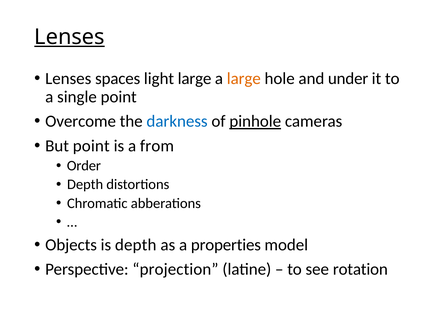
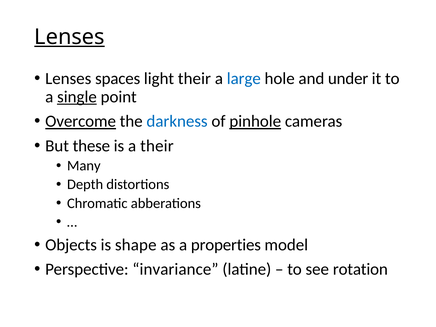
light large: large -> their
large at (244, 79) colour: orange -> blue
single underline: none -> present
Overcome underline: none -> present
But point: point -> these
a from: from -> their
Order: Order -> Many
is depth: depth -> shape
projection: projection -> invariance
